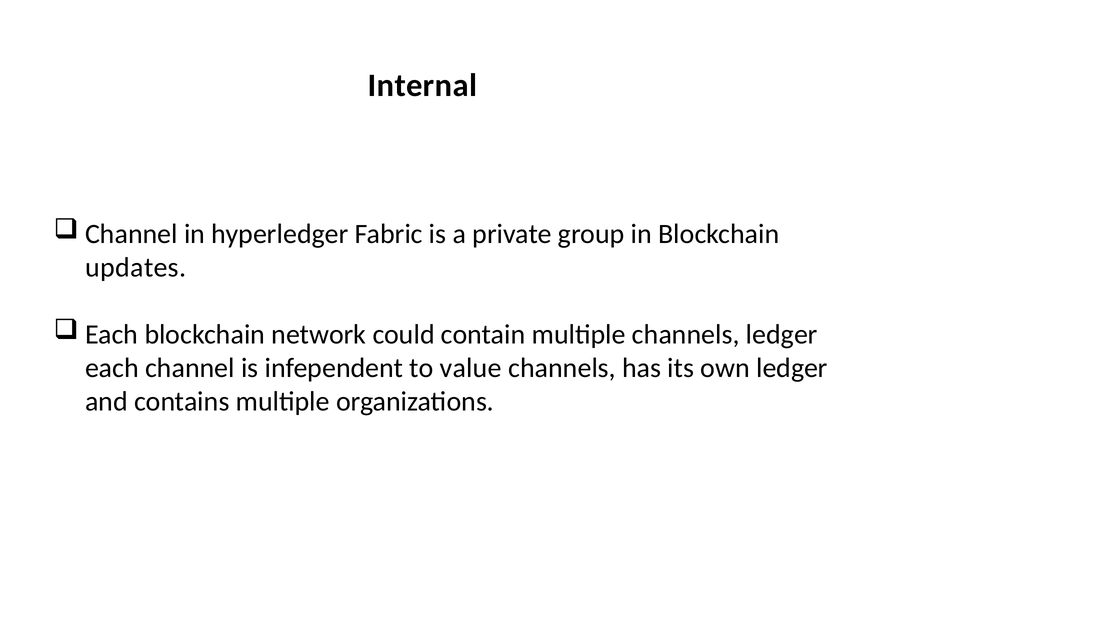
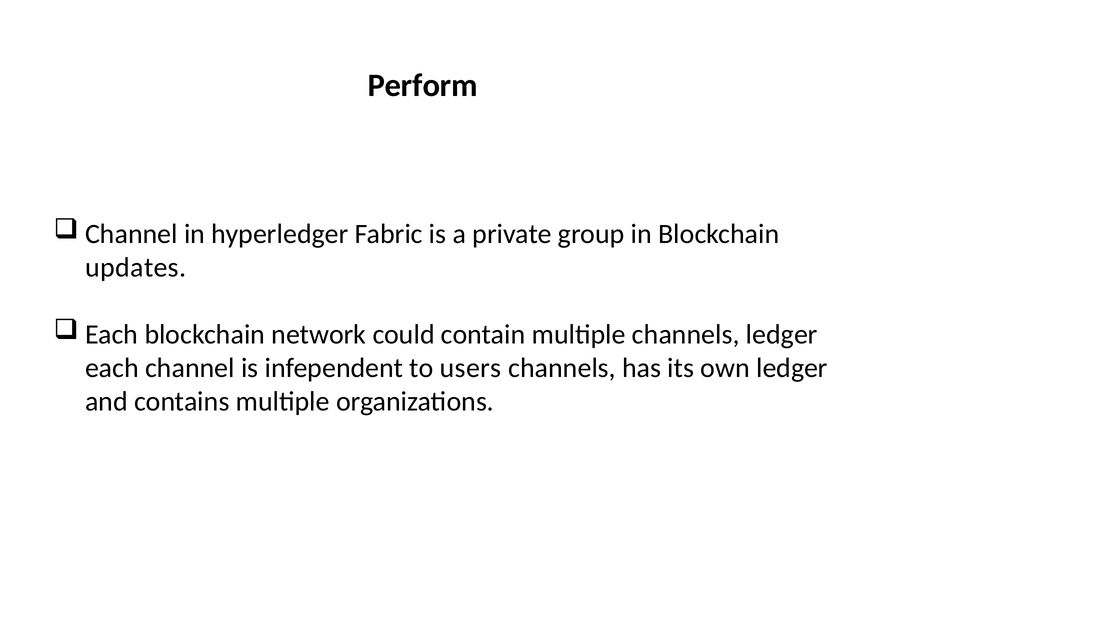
Internal: Internal -> Perform
value: value -> users
